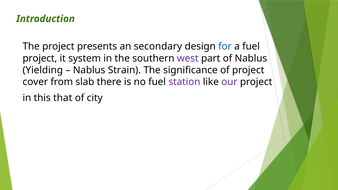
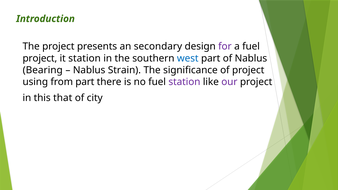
for colour: blue -> purple
it system: system -> station
west colour: purple -> blue
Yielding: Yielding -> Bearing
cover: cover -> using
from slab: slab -> part
